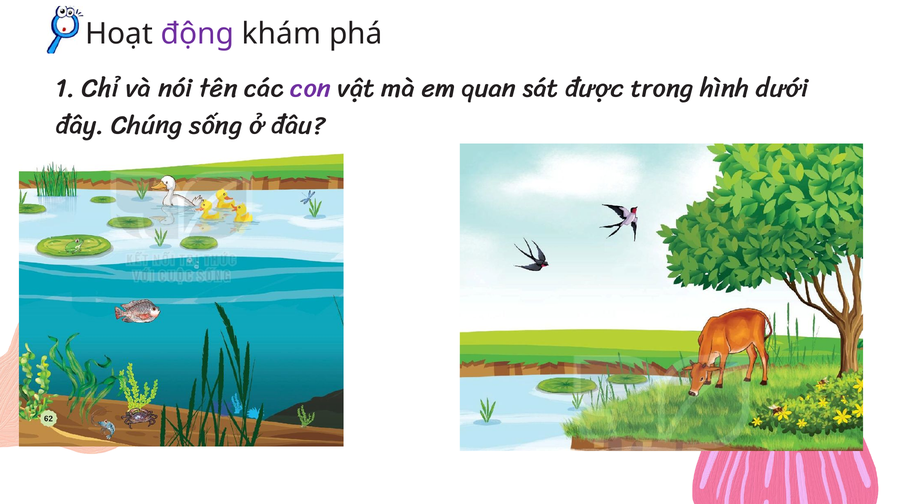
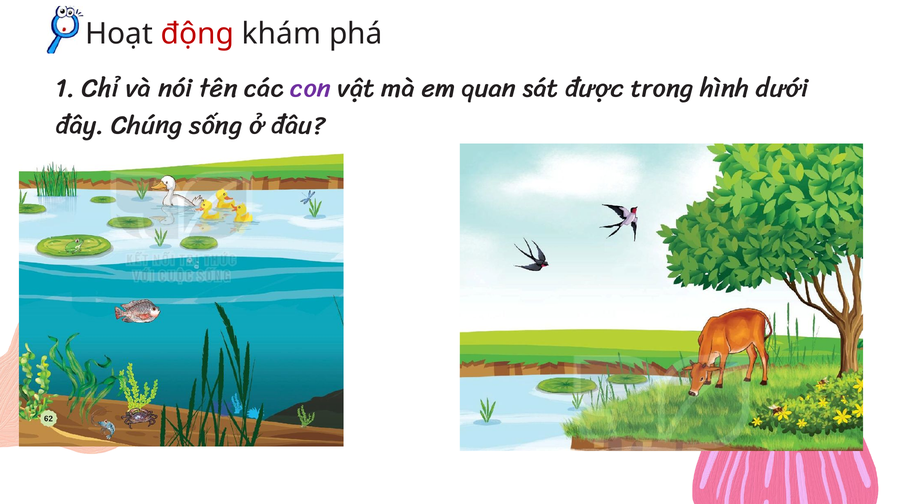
động colour: purple -> red
